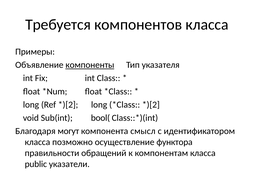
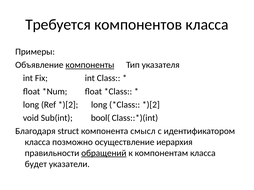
могут: могут -> struct
функтора: функтора -> иерархия
обращений underline: none -> present
public: public -> будет
